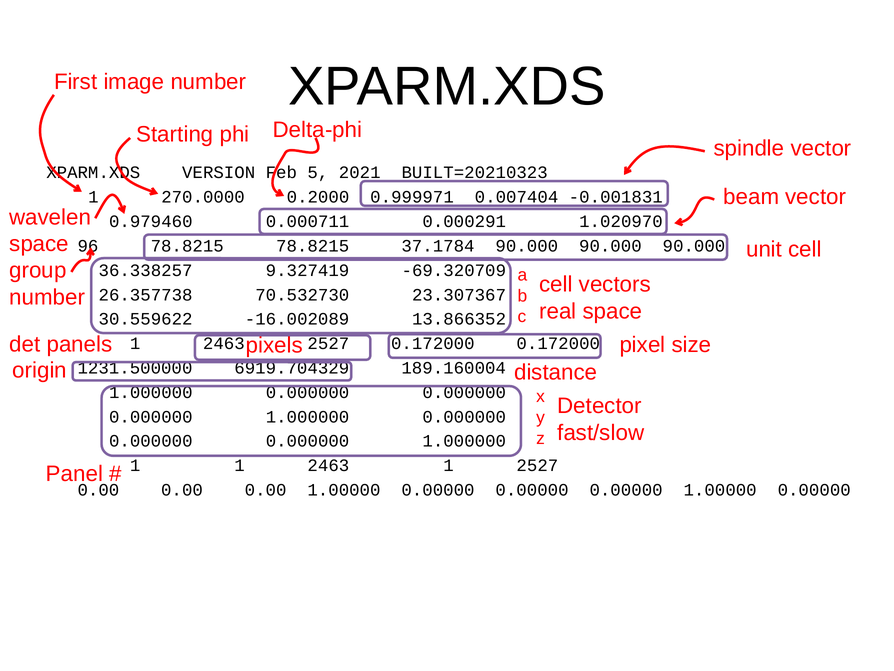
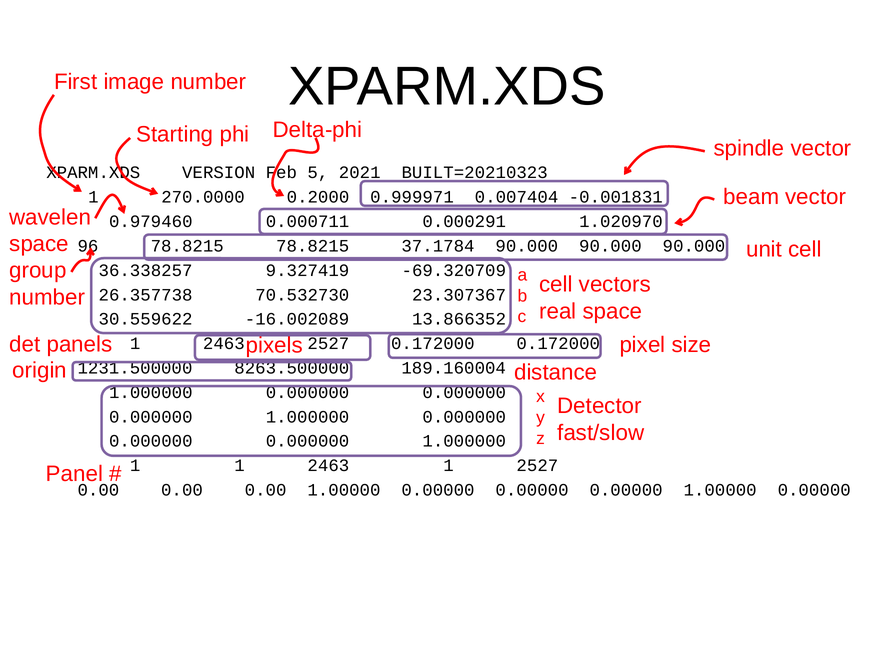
6919.704329: 6919.704329 -> 8263.500000
